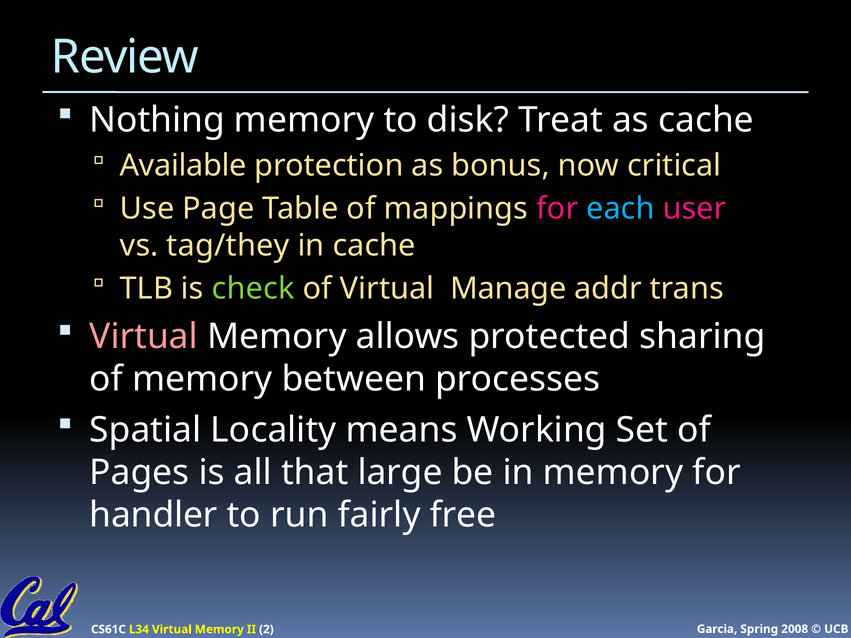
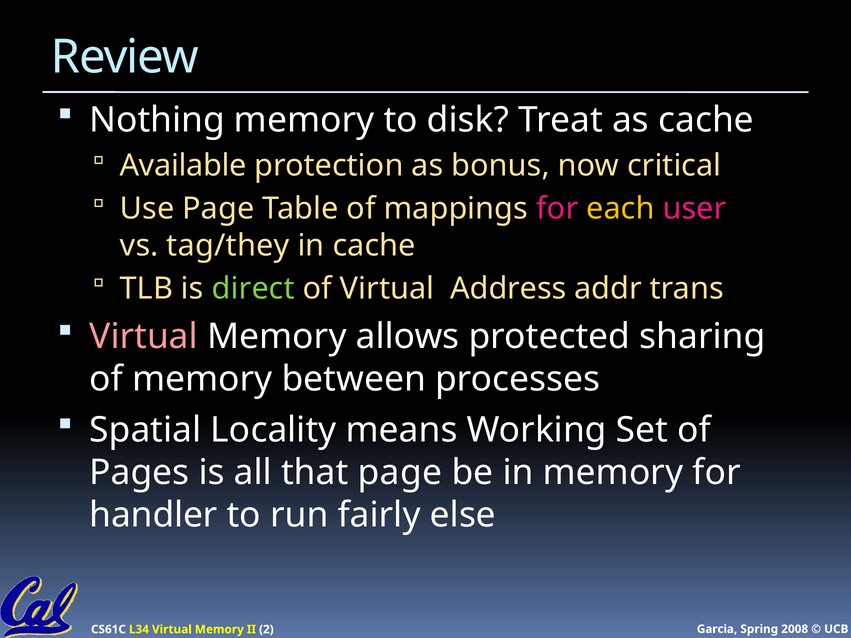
each colour: light blue -> yellow
check: check -> direct
Manage: Manage -> Address
that large: large -> page
free: free -> else
